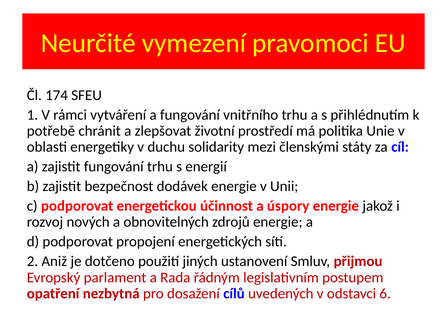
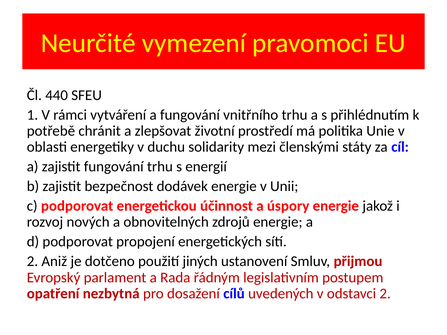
174: 174 -> 440
odstavci 6: 6 -> 2
